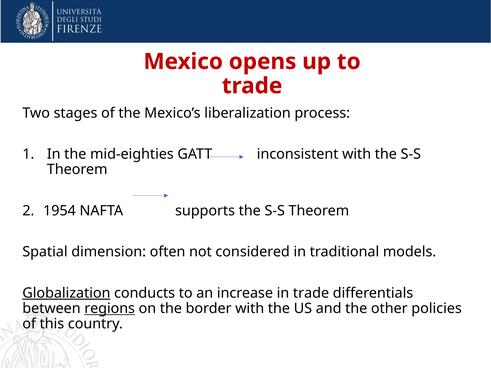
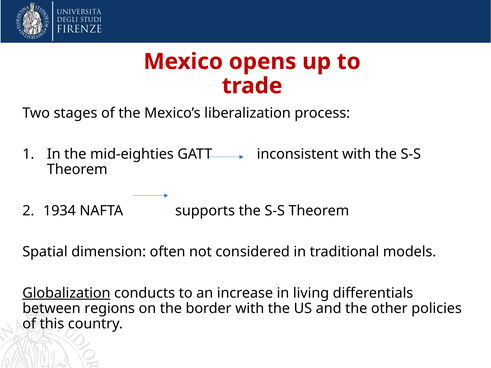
1954: 1954 -> 1934
in trade: trade -> living
regions underline: present -> none
